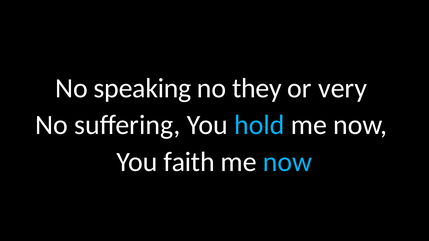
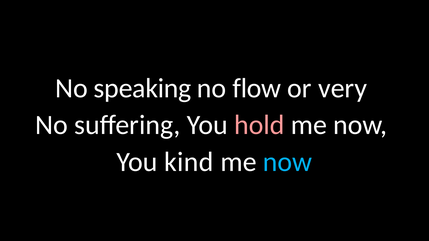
they: they -> flow
hold colour: light blue -> pink
faith: faith -> kind
